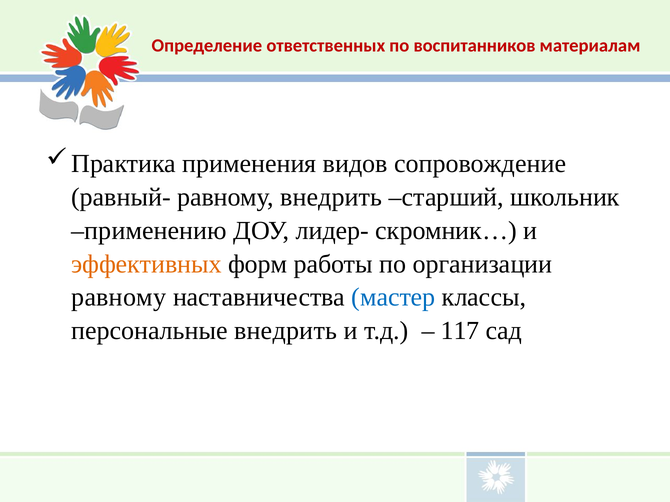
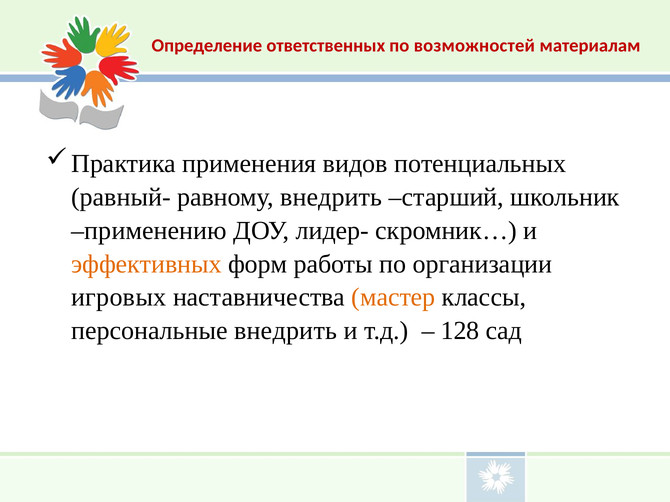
воспитанников: воспитанников -> возможностей
сопровождение: сопровождение -> потенциальных
равному at (119, 298): равному -> игровых
мастер colour: blue -> orange
117: 117 -> 128
